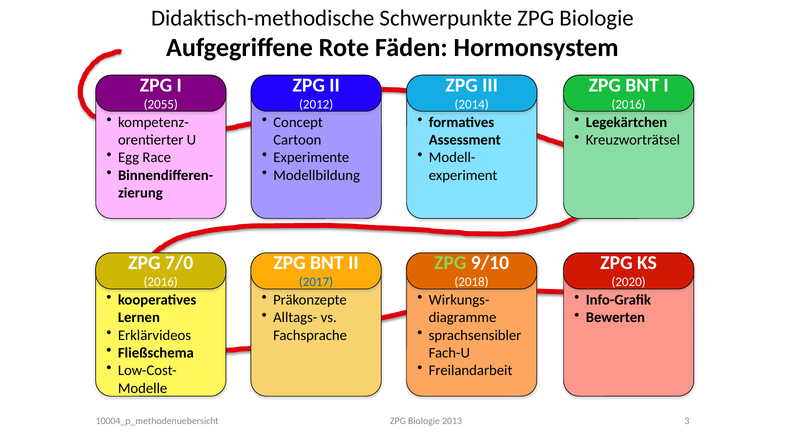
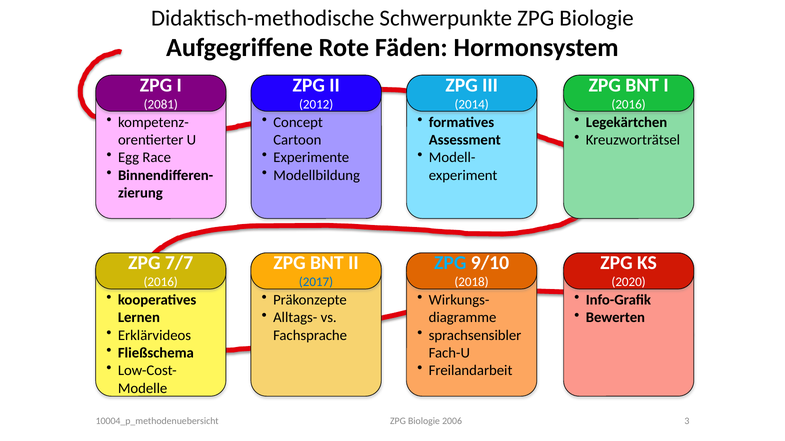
2055: 2055 -> 2081
7/0: 7/0 -> 7/7
ZPG at (450, 263) colour: light green -> light blue
2013: 2013 -> 2006
